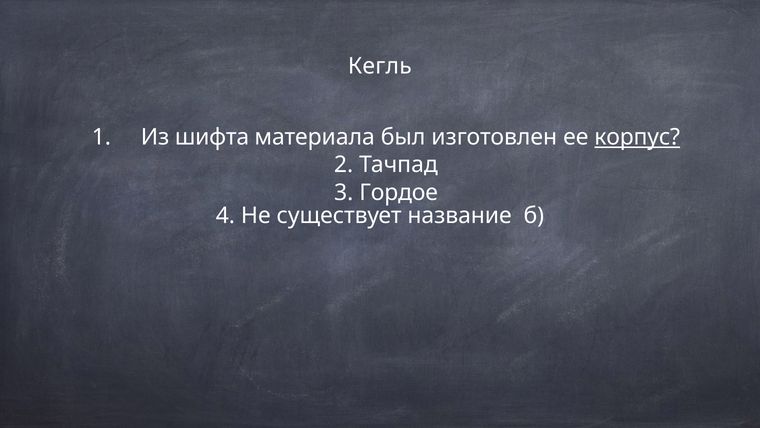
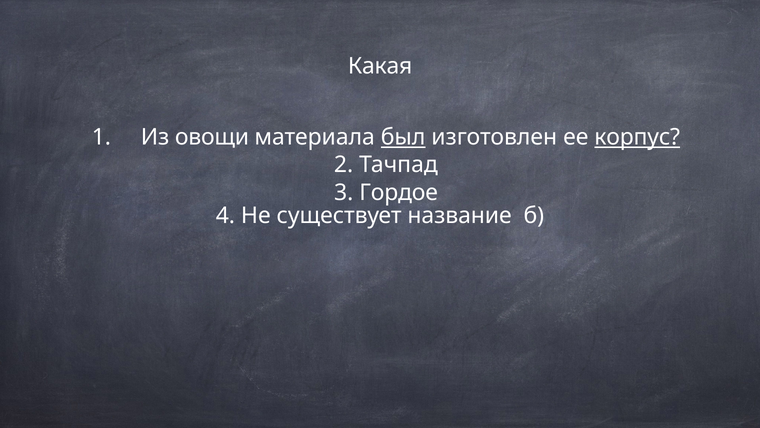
Кегль: Кегль -> Какая
шифта: шифта -> овощи
был underline: none -> present
